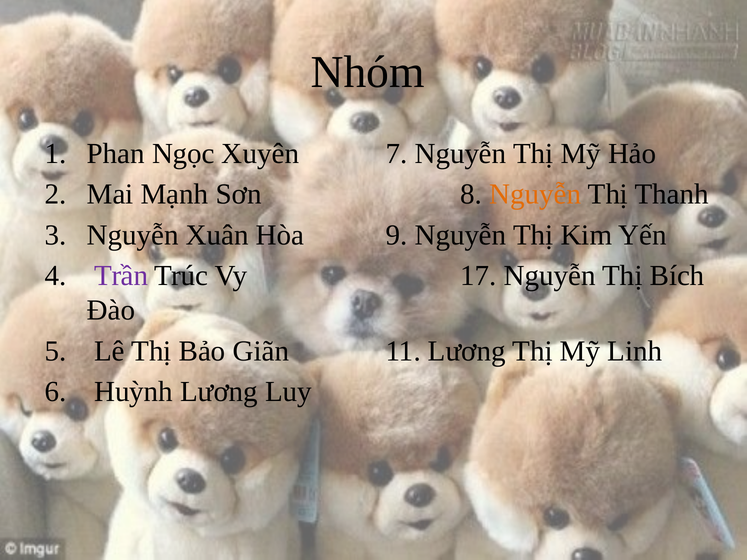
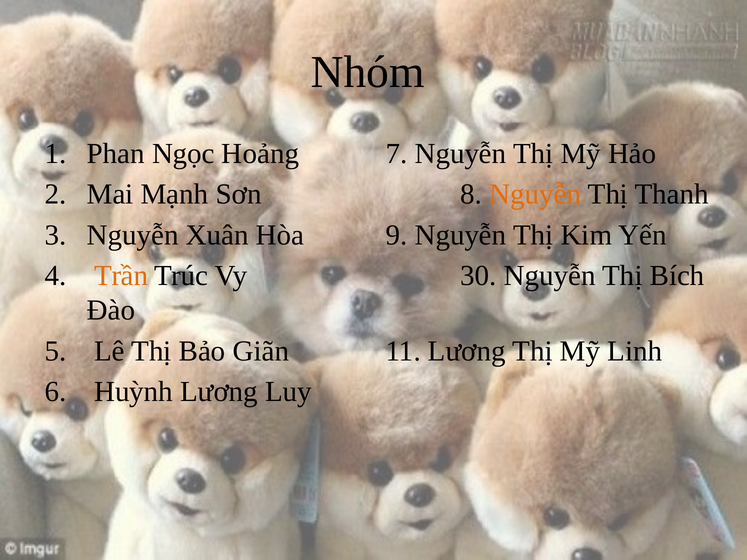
Xuyên: Xuyên -> Hoảng
Trần colour: purple -> orange
17: 17 -> 30
